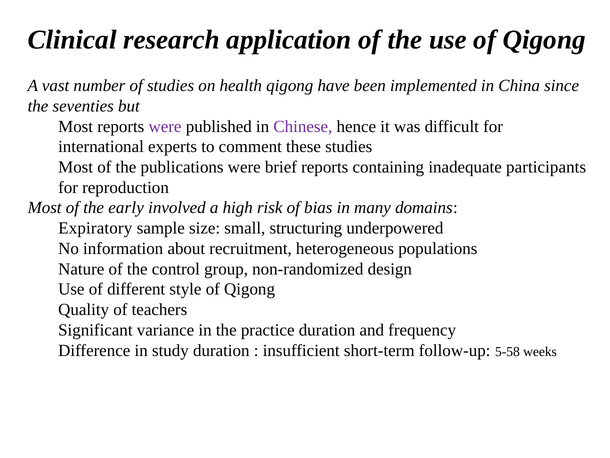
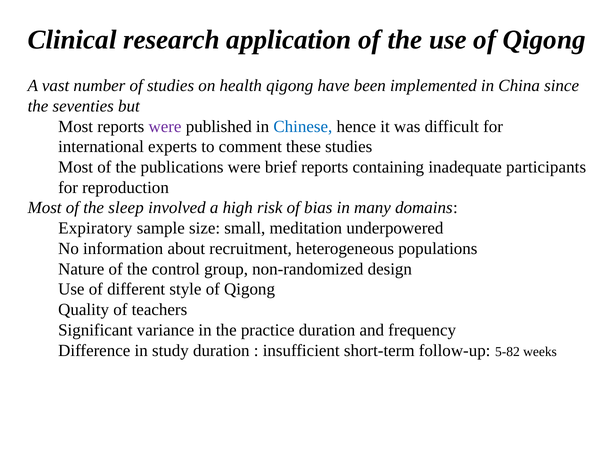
Chinese colour: purple -> blue
early: early -> sleep
structuring: structuring -> meditation
5-58: 5-58 -> 5-82
